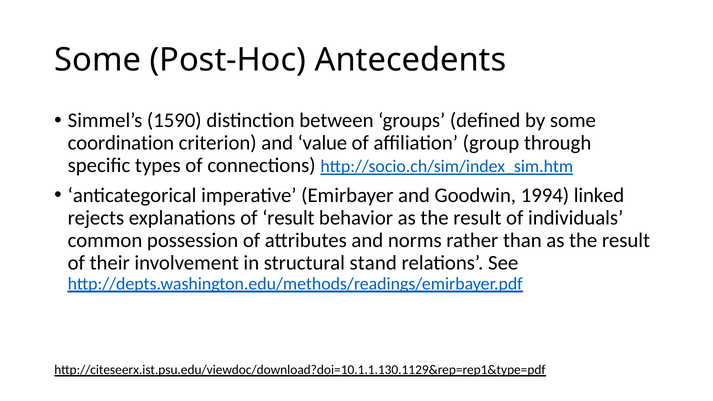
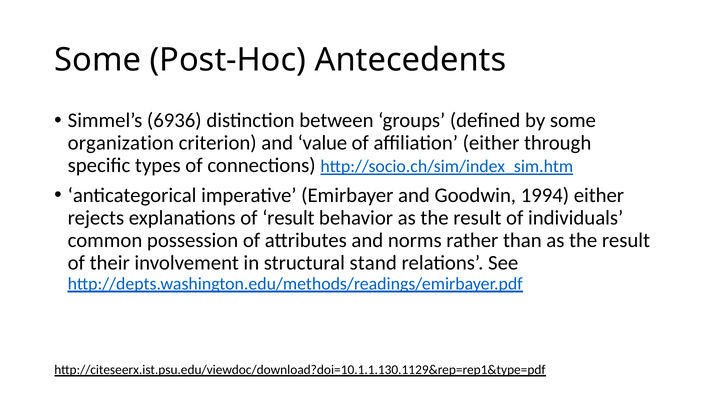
1590: 1590 -> 6936
coordination: coordination -> organization
affiliation group: group -> either
1994 linked: linked -> either
